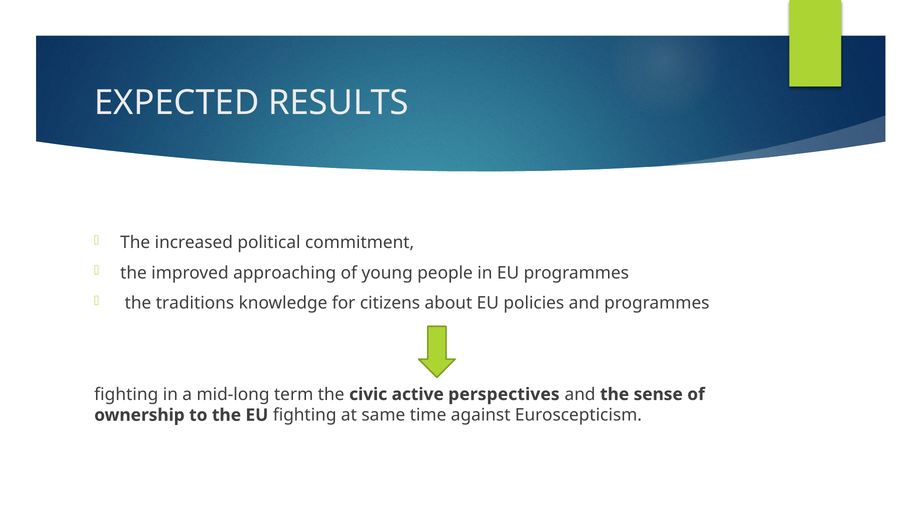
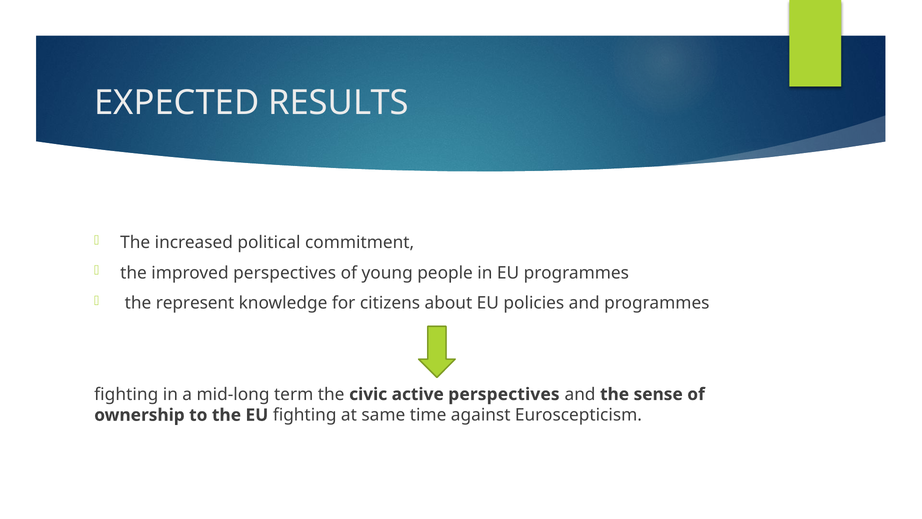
improved approaching: approaching -> perspectives
traditions: traditions -> represent
